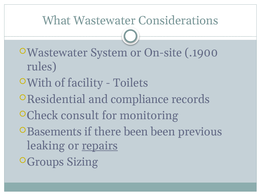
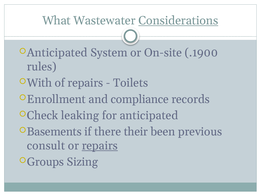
Considerations underline: none -> present
Wastewater at (57, 53): Wastewater -> Anticipated
of facility: facility -> repairs
Residential: Residential -> Enrollment
consult: consult -> leaking
for monitoring: monitoring -> anticipated
there been: been -> their
leaking: leaking -> consult
